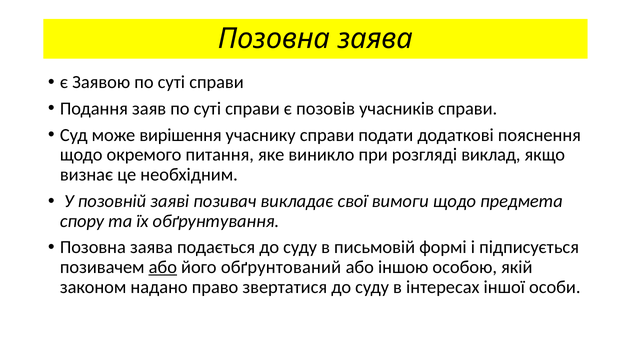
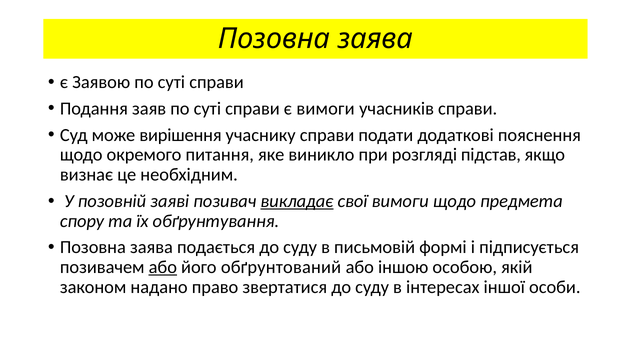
є позовів: позовів -> вимоги
виклад: виклад -> підстав
викладає underline: none -> present
